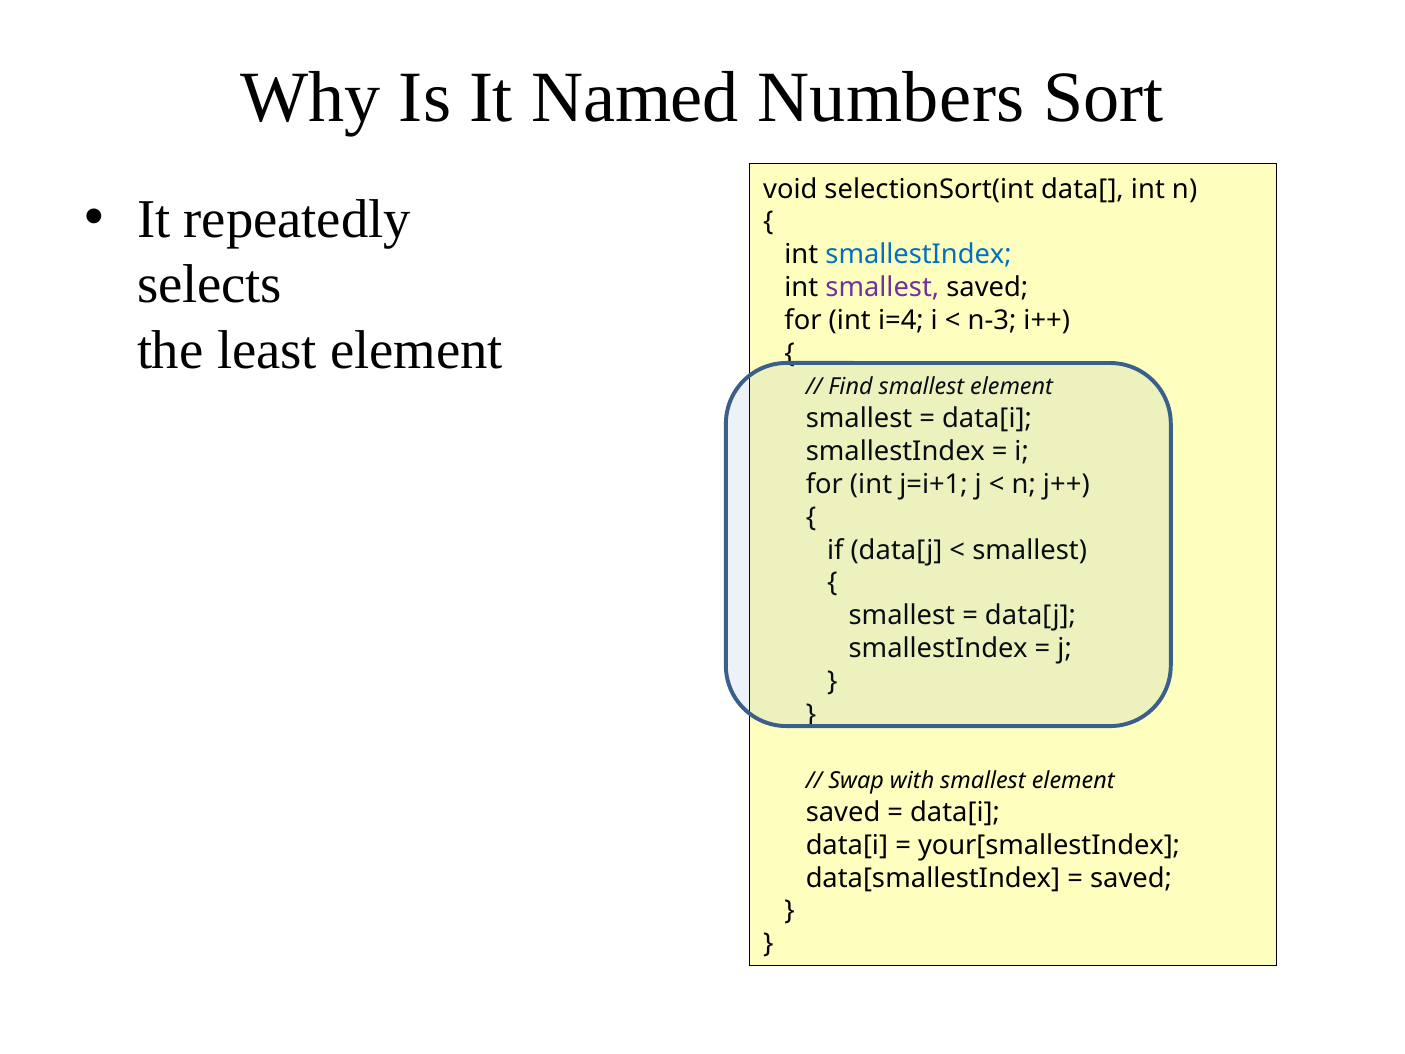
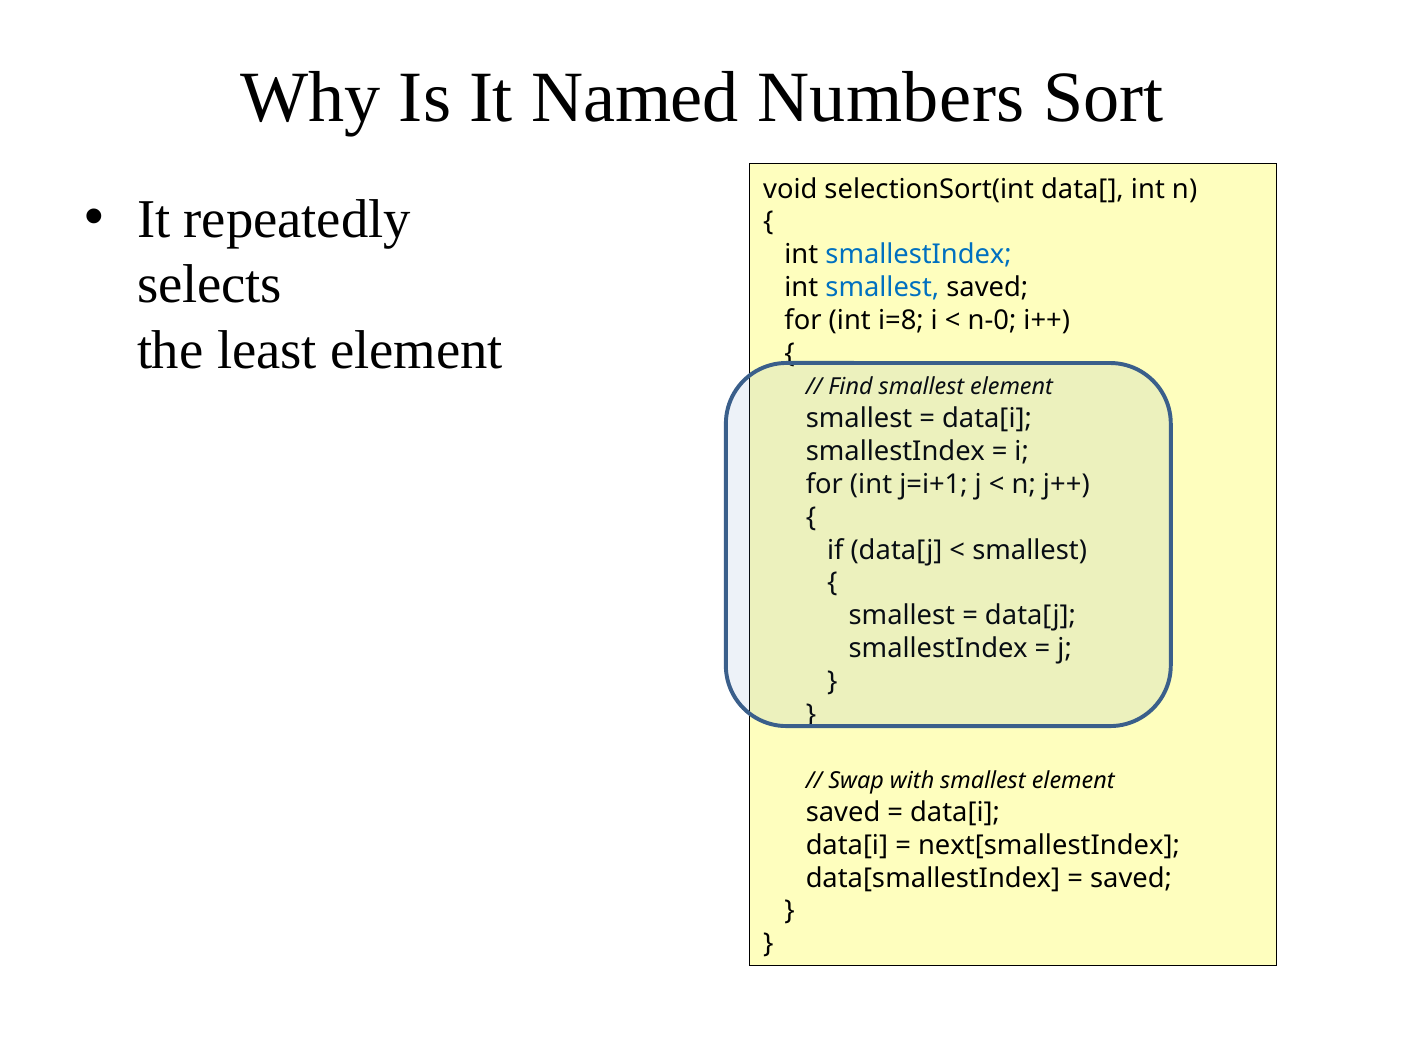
smallest at (882, 287) colour: purple -> blue
i=4: i=4 -> i=8
n-3: n-3 -> n-0
your[smallestIndex: your[smallestIndex -> next[smallestIndex
